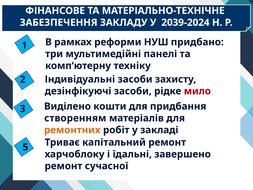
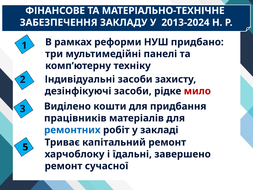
2039-2024: 2039-2024 -> 2013-2024
створенням: створенням -> працівників
ремонтних colour: orange -> blue
